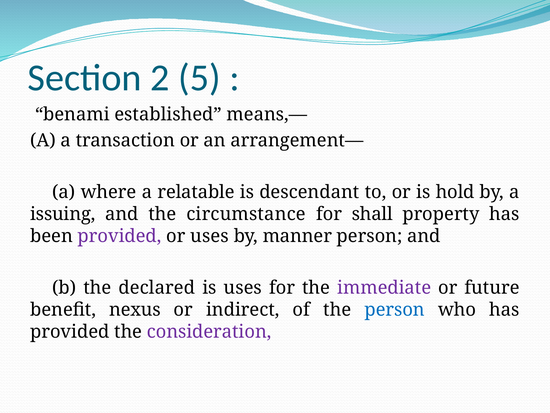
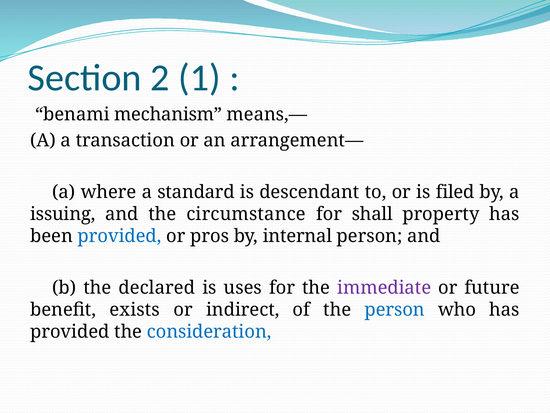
5: 5 -> 1
established: established -> mechanism
relatable: relatable -> standard
hold: hold -> filed
provided at (120, 236) colour: purple -> blue
or uses: uses -> pros
manner: manner -> internal
nexus: nexus -> exists
consideration colour: purple -> blue
